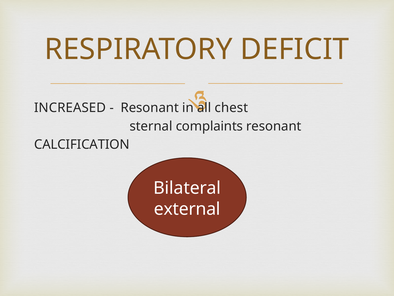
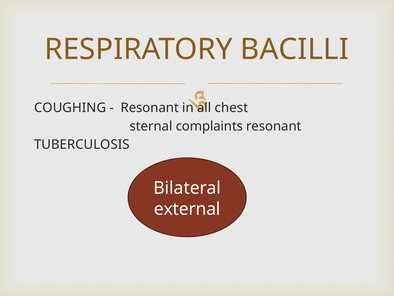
DEFICIT: DEFICIT -> BACILLI
INCREASED: INCREASED -> COUGHING
CALCIFICATION: CALCIFICATION -> TUBERCULOSIS
